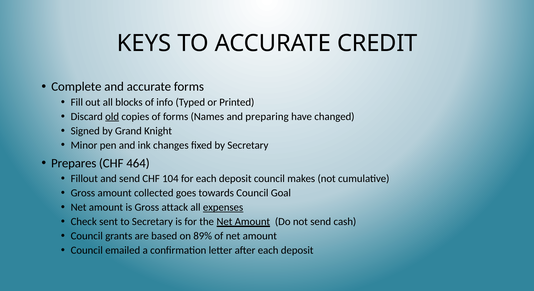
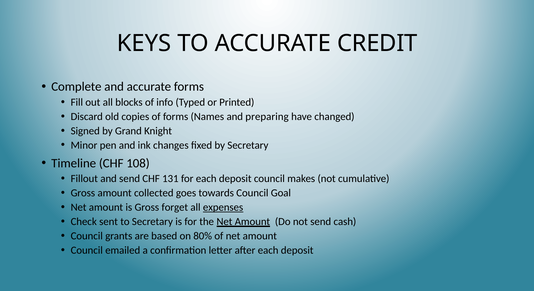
old underline: present -> none
Prepares: Prepares -> Timeline
464: 464 -> 108
104: 104 -> 131
attack: attack -> forget
89%: 89% -> 80%
